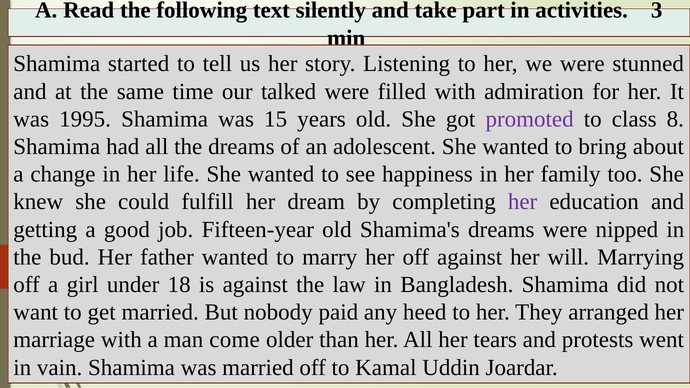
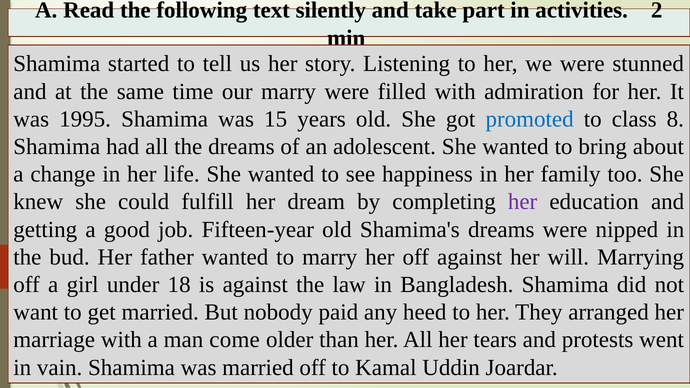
3: 3 -> 2
our talked: talked -> marry
promoted colour: purple -> blue
